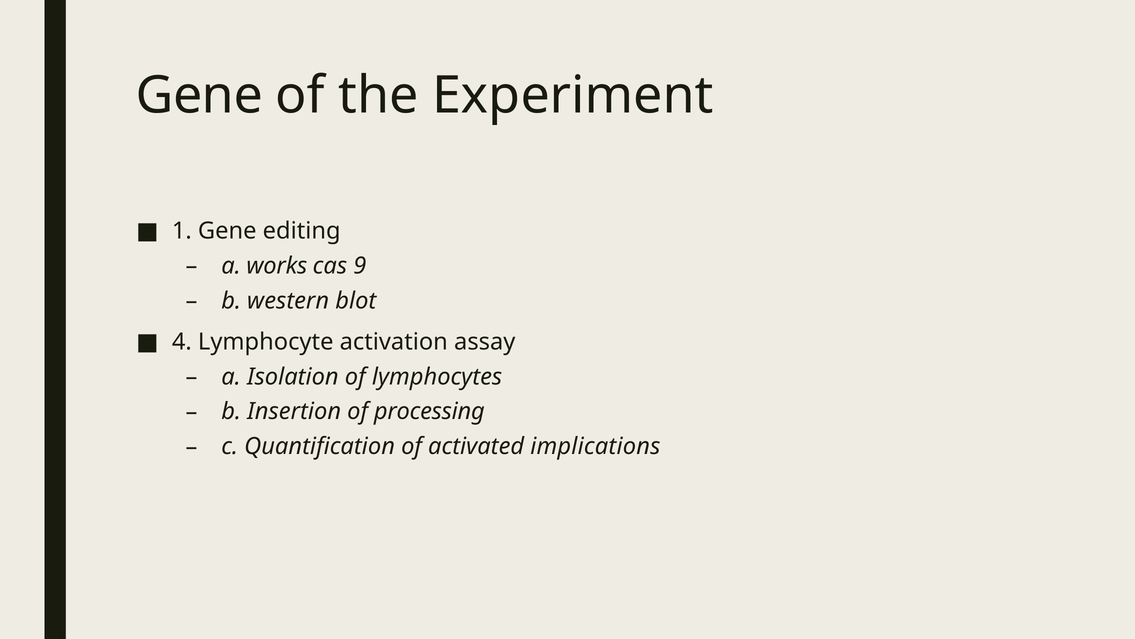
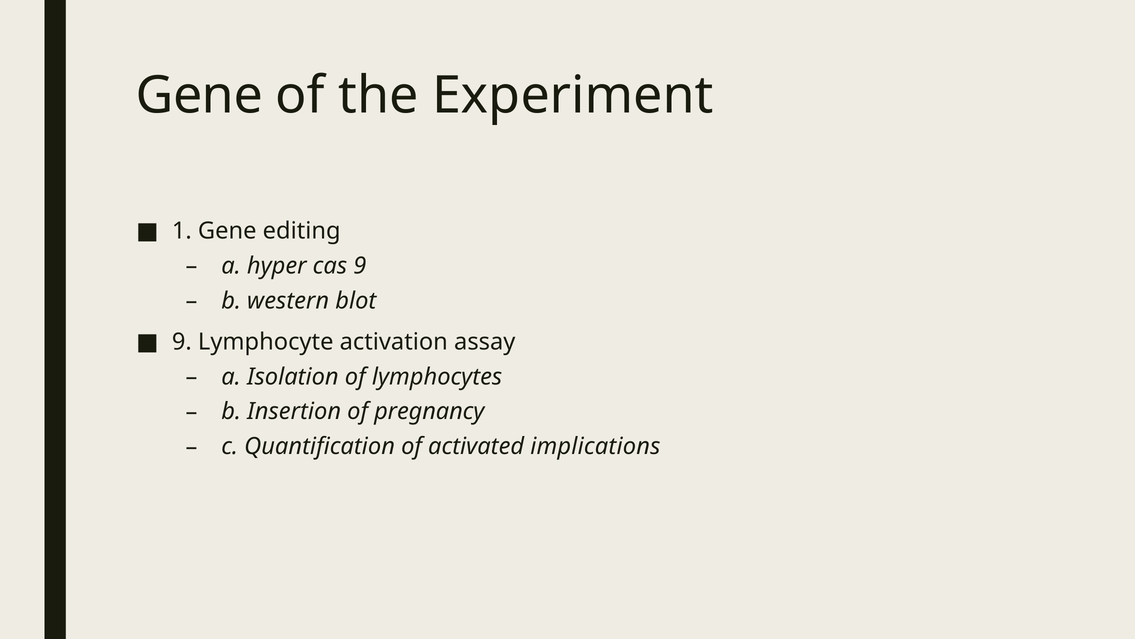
works: works -> hyper
4 at (182, 341): 4 -> 9
processing: processing -> pregnancy
